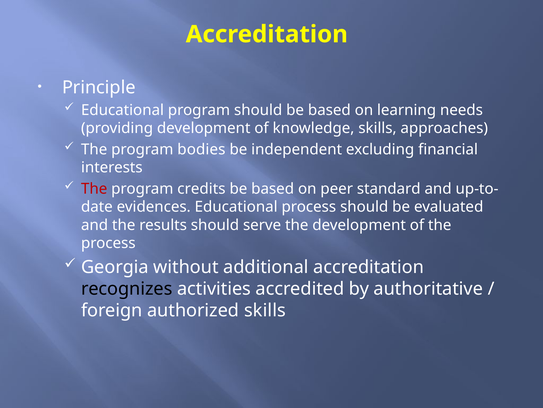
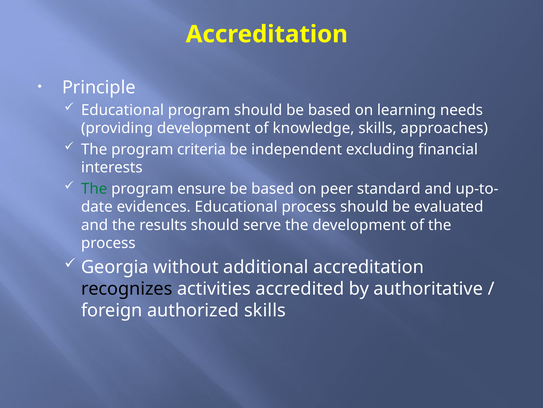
bodies: bodies -> criteria
The at (94, 188) colour: red -> green
credits: credits -> ensure
